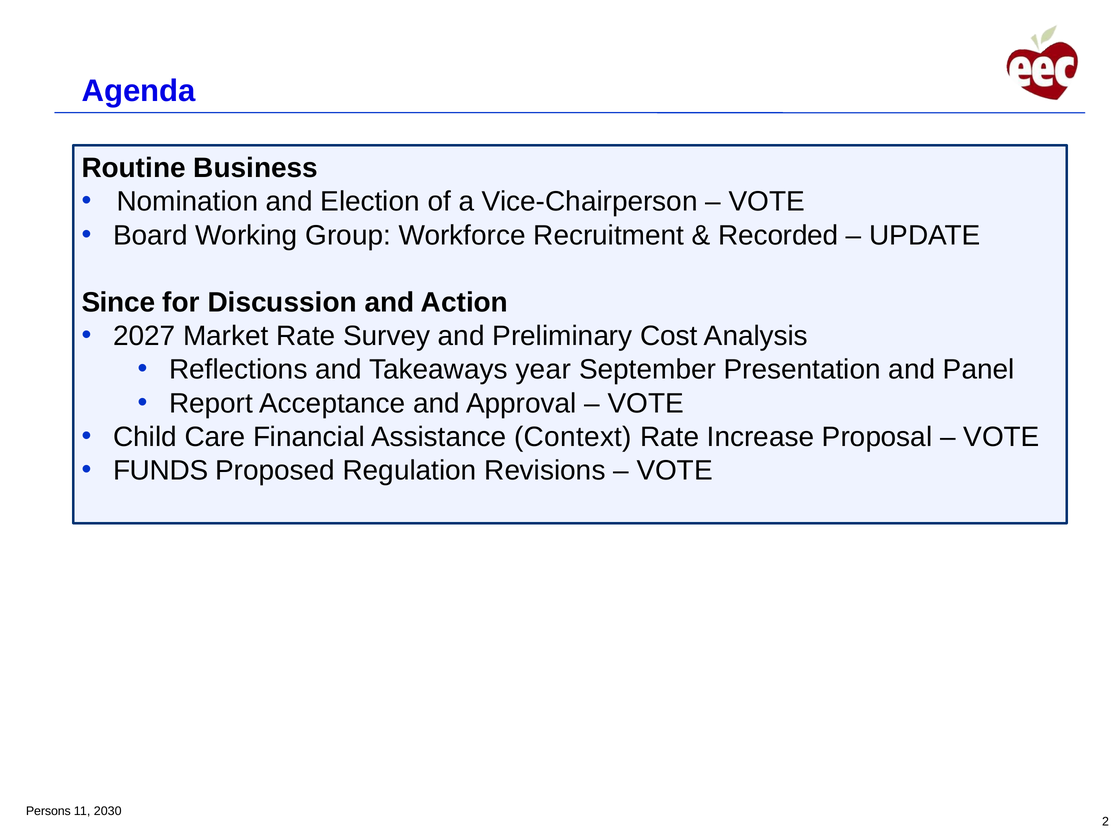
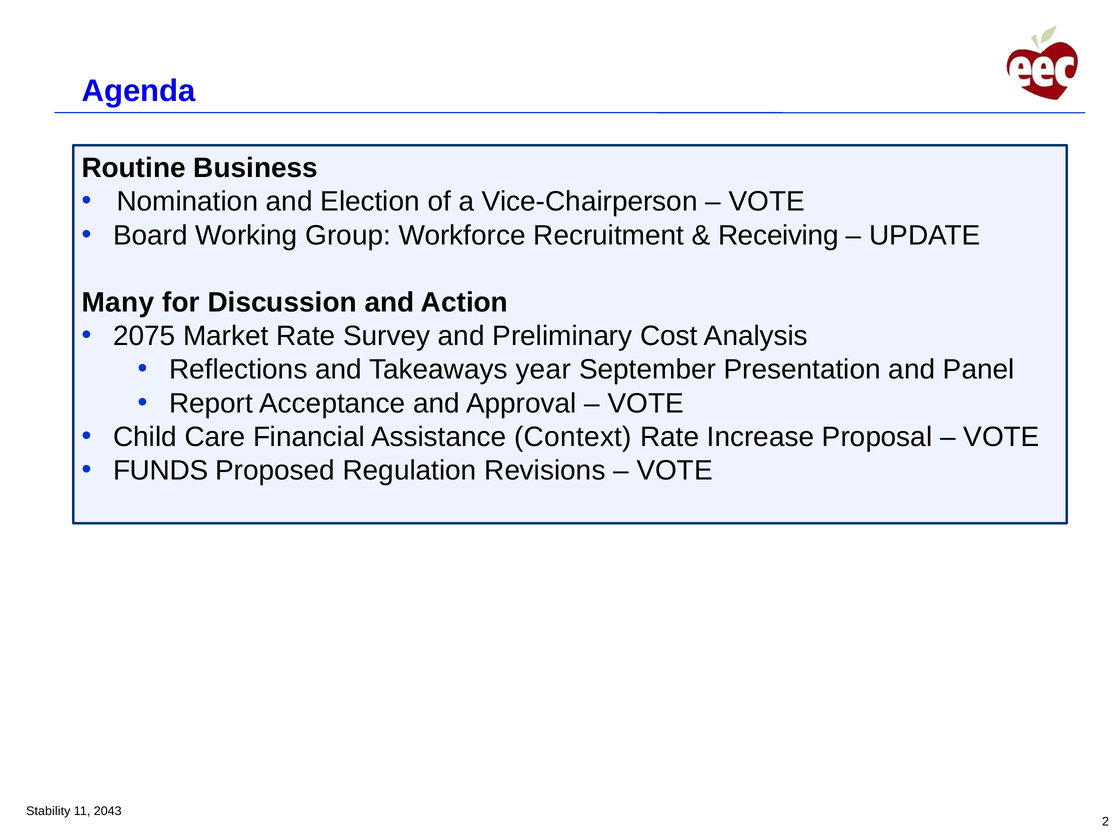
Recorded: Recorded -> Receiving
Since: Since -> Many
2027: 2027 -> 2075
Persons: Persons -> Stability
2030: 2030 -> 2043
